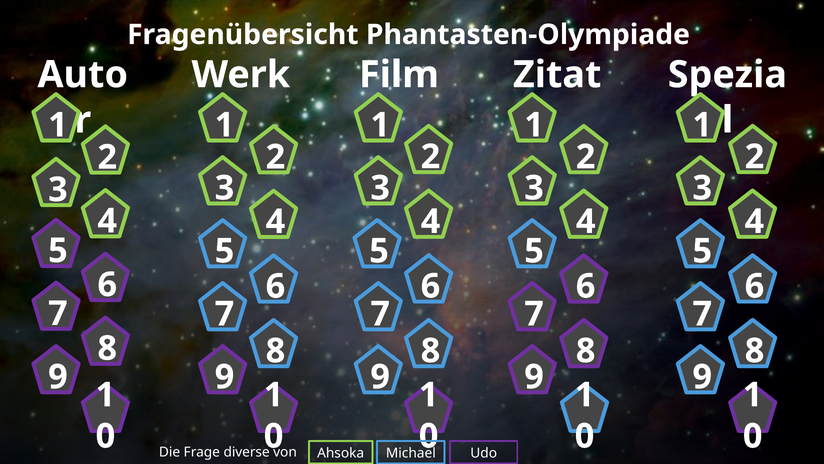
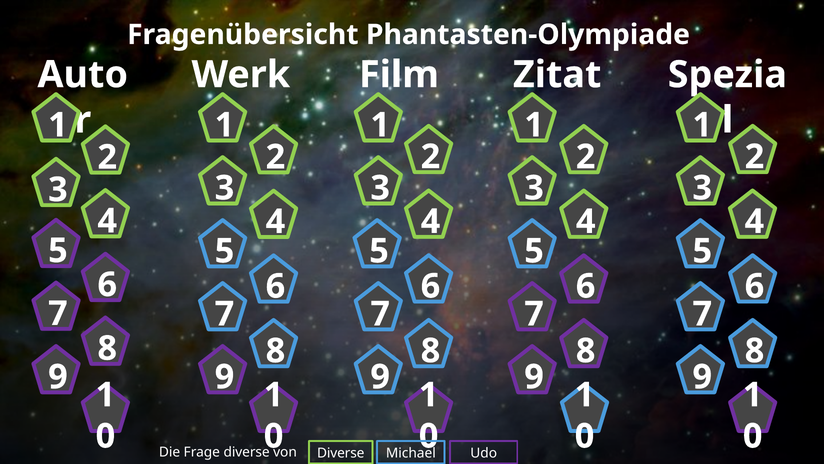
Ahsoka at (341, 453): Ahsoka -> Diverse
